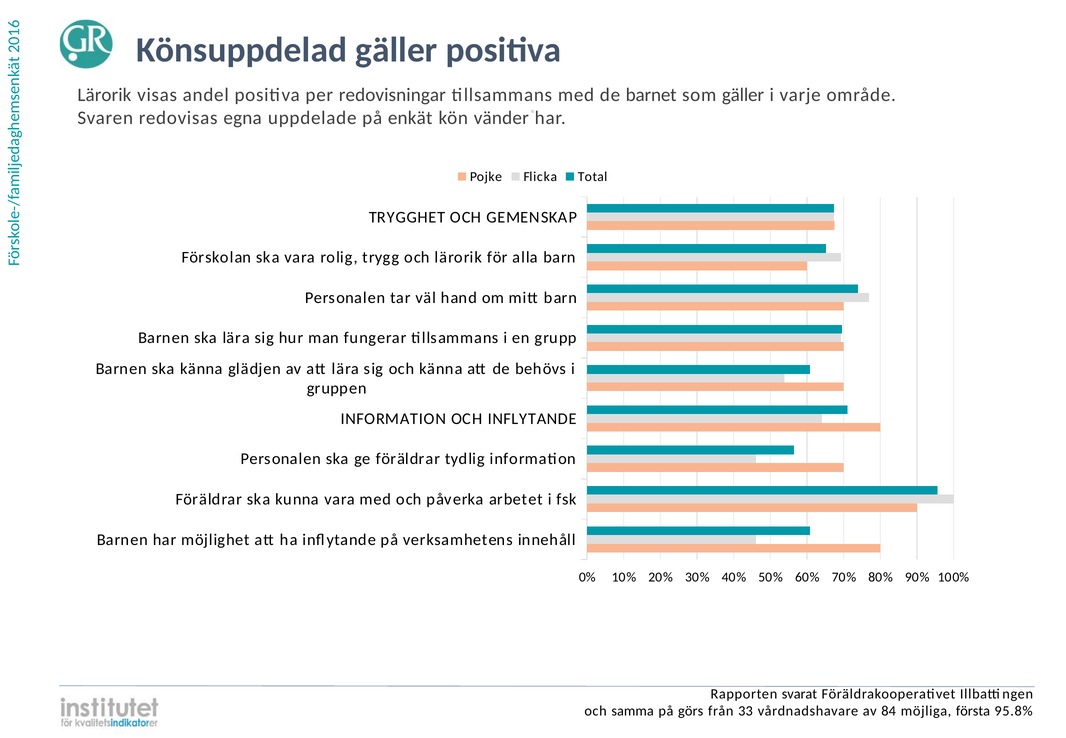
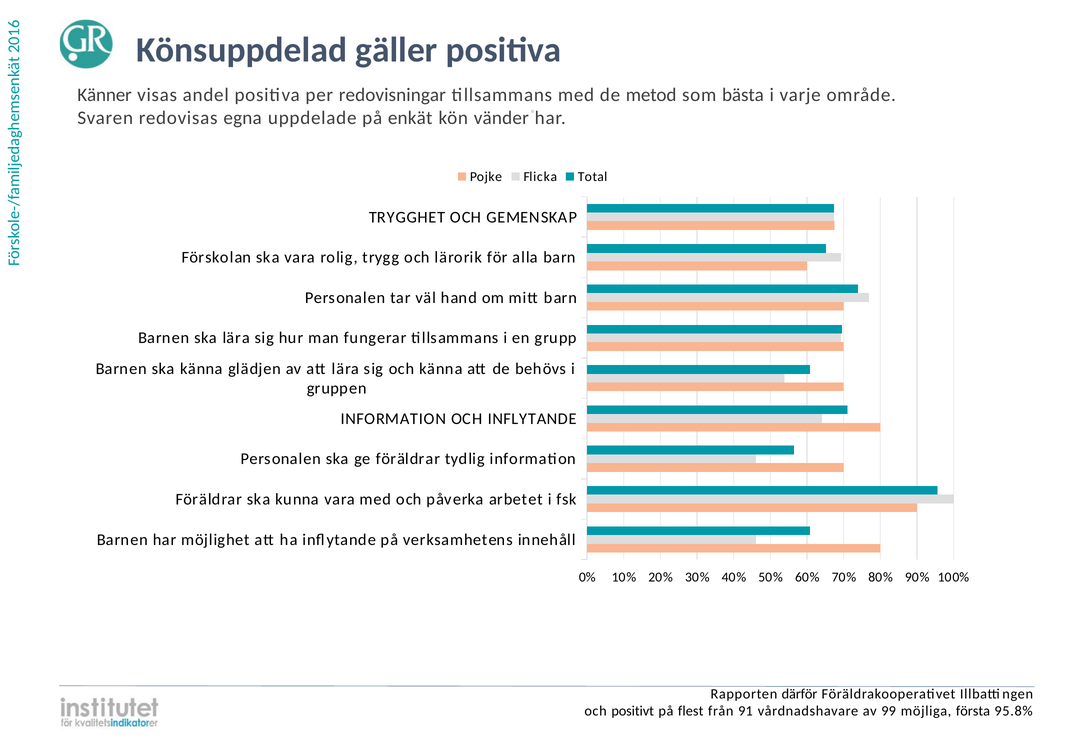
Lärorik at (104, 95): Lärorik -> Känner
barnet: barnet -> metod
som gäller: gäller -> bästa
svarat: svarat -> därför
samma: samma -> positivt
görs: görs -> flest
33: 33 -> 91
84: 84 -> 99
